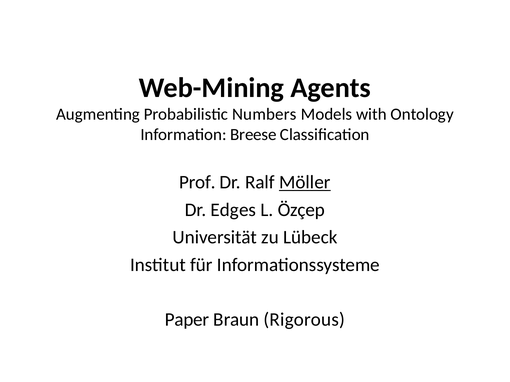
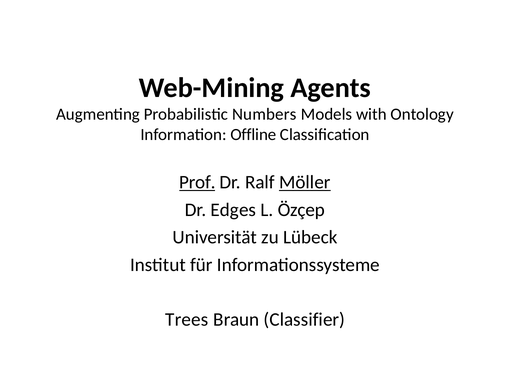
Breese: Breese -> Offline
Prof underline: none -> present
Paper: Paper -> Trees
Rigorous: Rigorous -> Classifier
